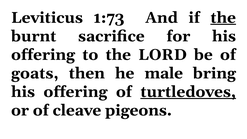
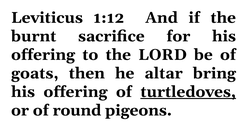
1:73: 1:73 -> 1:12
the at (223, 18) underline: present -> none
male: male -> altar
cleave: cleave -> round
